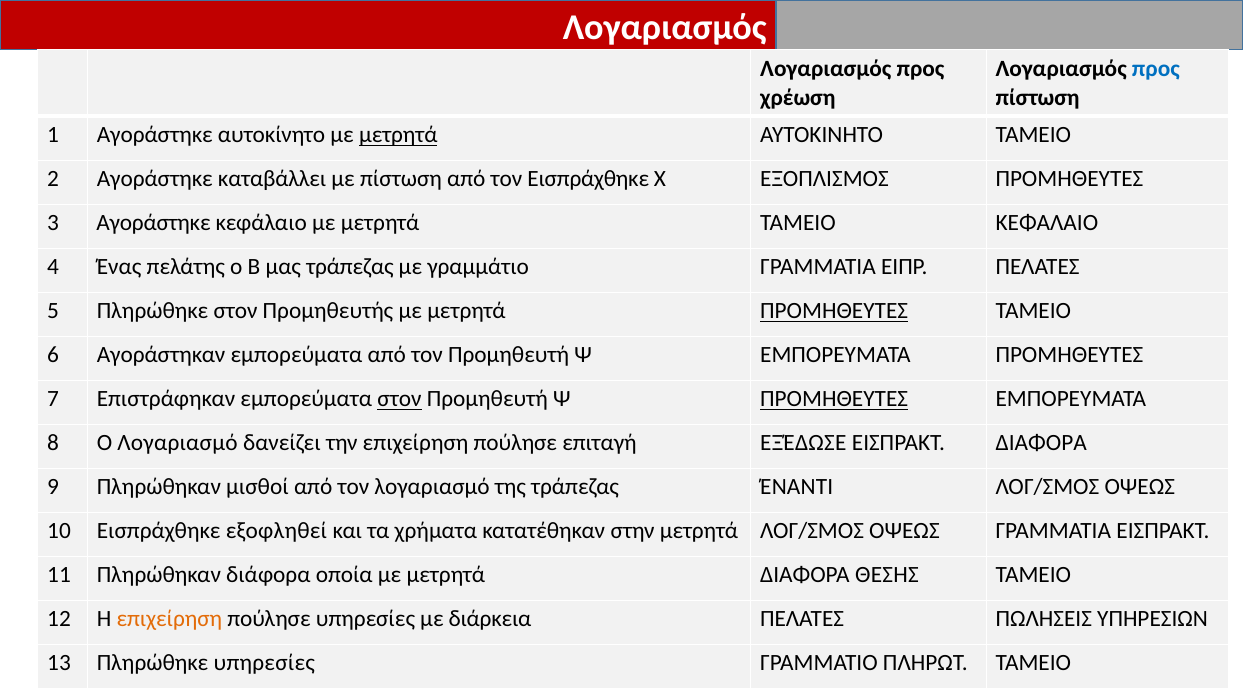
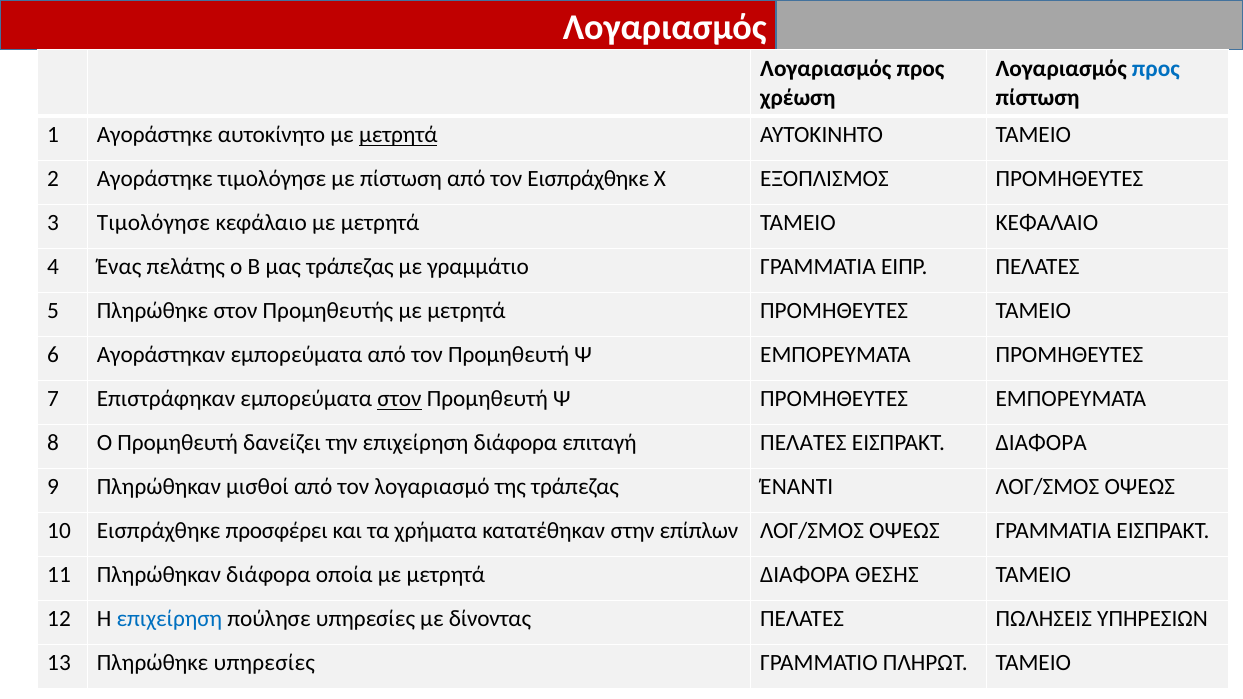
Αγοράστηκε καταβάλλει: καταβάλλει -> τιμολόγησε
3 Αγοράστηκε: Αγοράστηκε -> Τιμολόγησε
ΠΡΟΜΗΘΕΥΤΕΣ at (834, 311) underline: present -> none
ΠΡΟΜΗΘΕΥΤΕΣ at (834, 399) underline: present -> none
Ο Λογαριασμό: Λογαριασμό -> Προμηθευτή
την επιχείρηση πούλησε: πούλησε -> διάφορα
επιταγή ΕΞΈΔΩΣΕ: ΕΞΈΔΩΣΕ -> ΠΕΛΑΤΕΣ
εξοφληθεί: εξοφληθεί -> προσφέρει
στην μετρητά: μετρητά -> επίπλων
επιχείρηση at (169, 619) colour: orange -> blue
διάρκεια: διάρκεια -> δίνοντας
